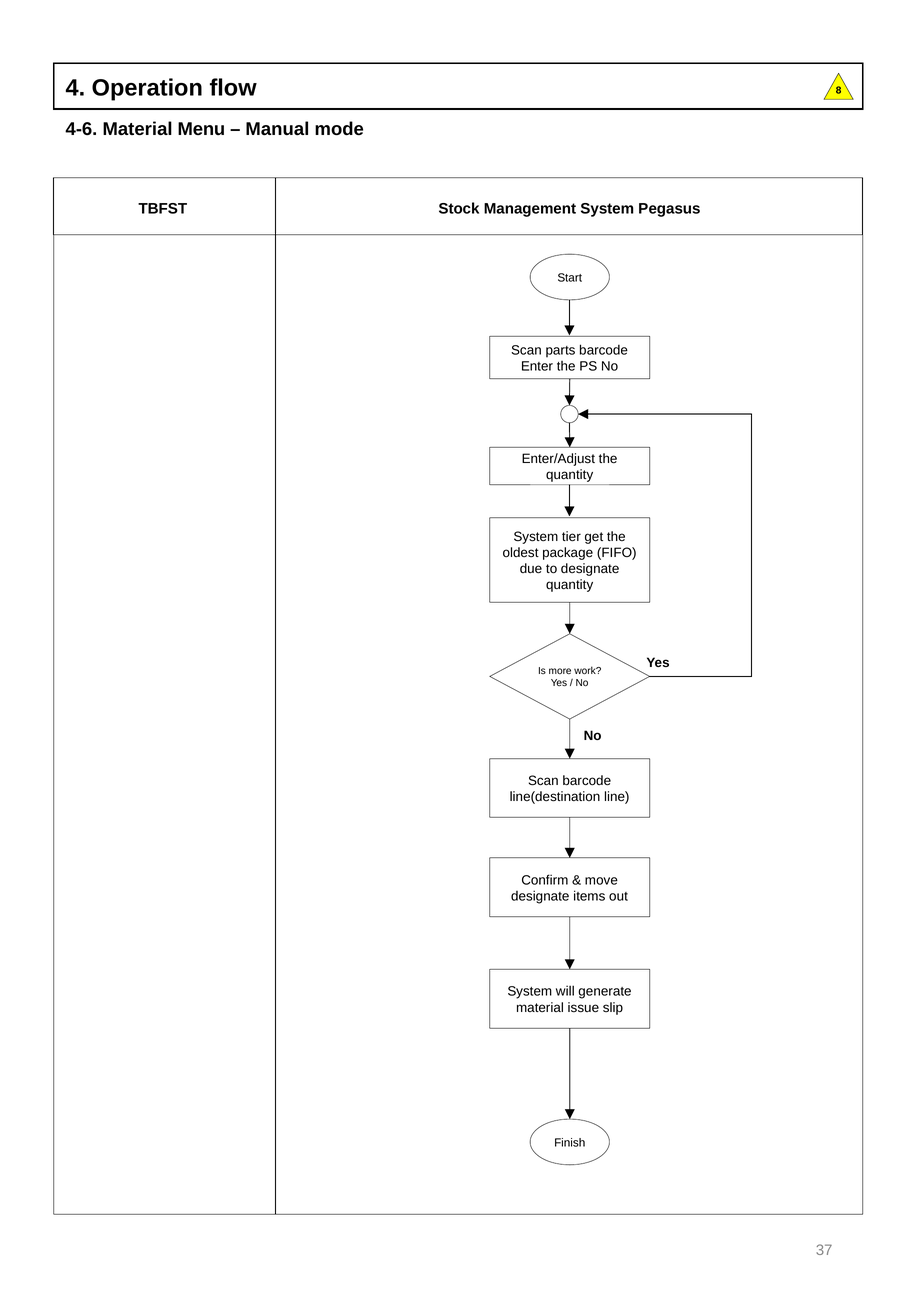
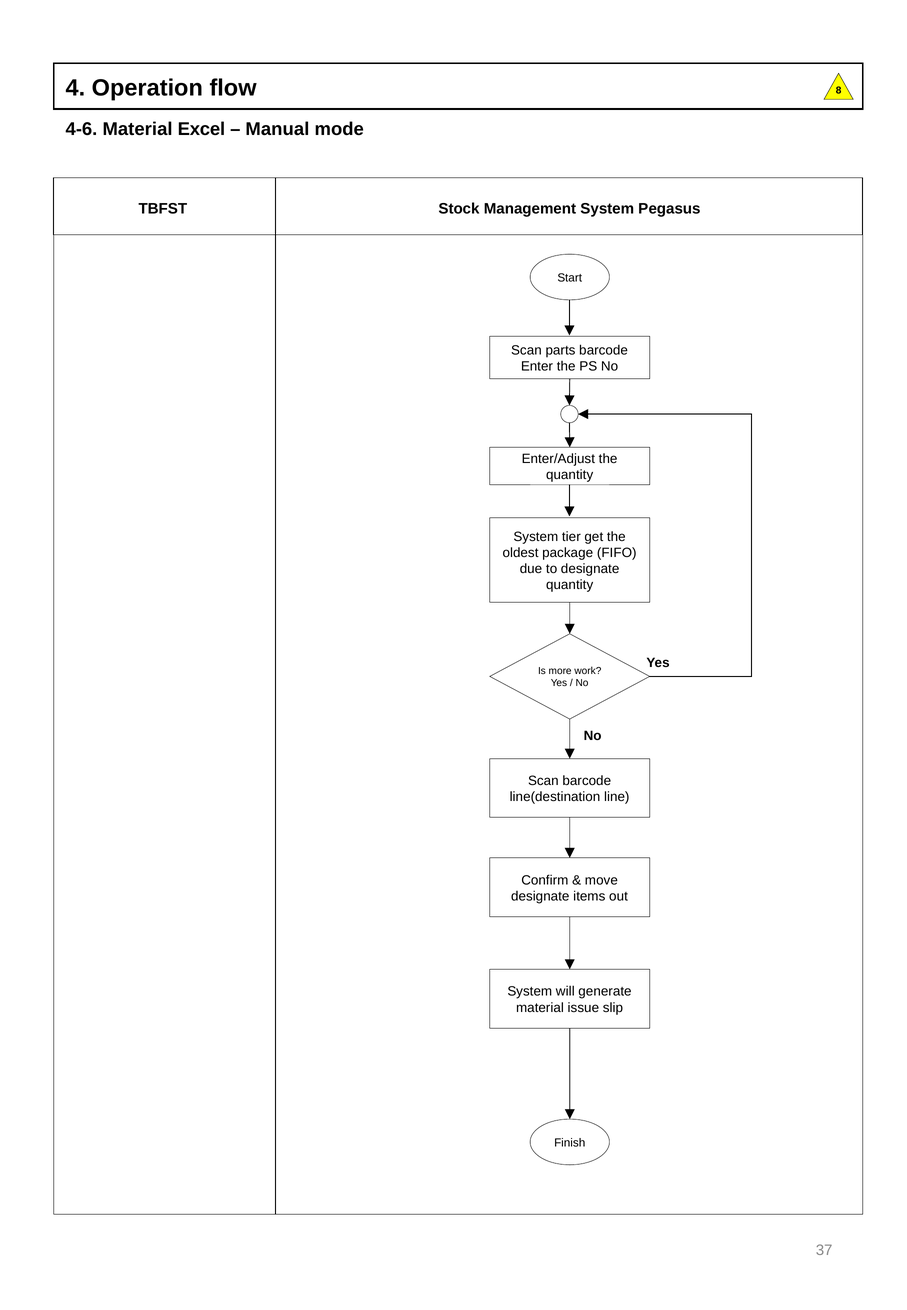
Menu: Menu -> Excel
